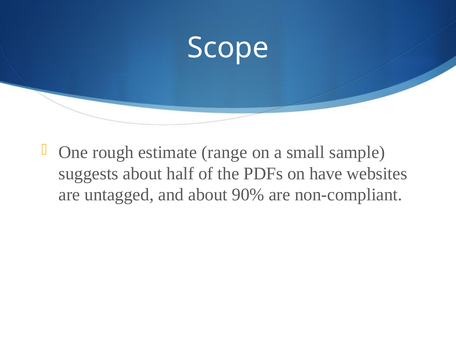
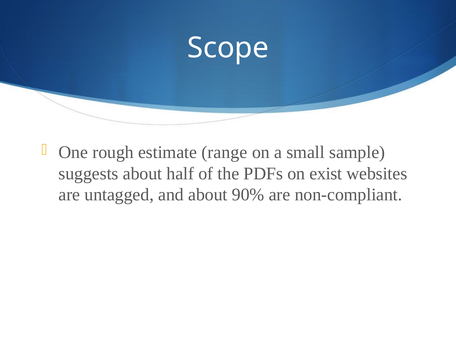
have: have -> exist
